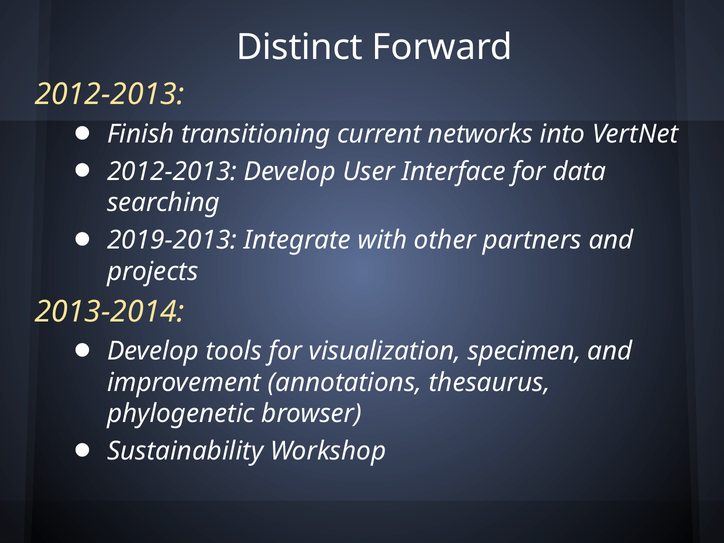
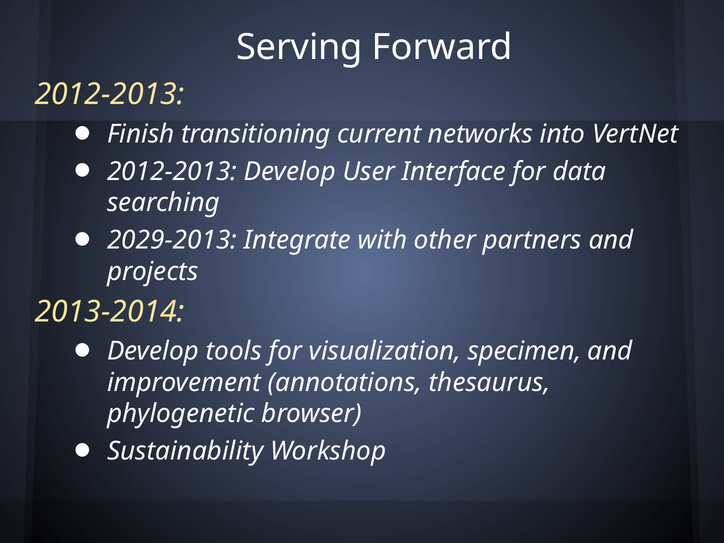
Distinct: Distinct -> Serving
2019-2013: 2019-2013 -> 2029-2013
